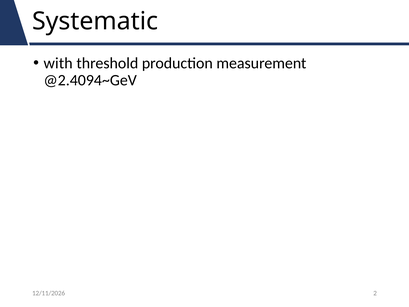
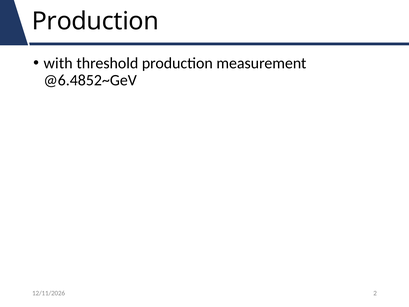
Systematic at (95, 21): Systematic -> Production
@2.4094~GeV: @2.4094~GeV -> @6.4852~GeV
